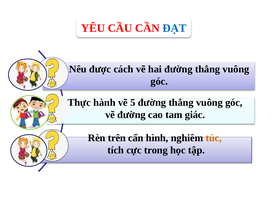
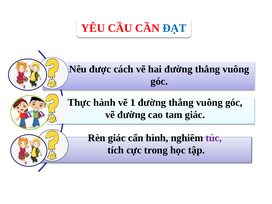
5: 5 -> 1
Rèn trên: trên -> giác
túc colour: orange -> purple
